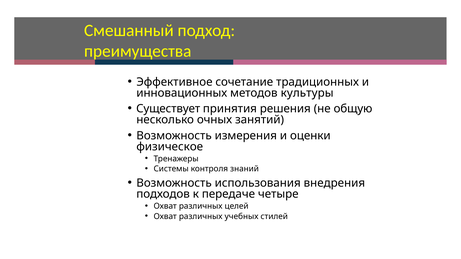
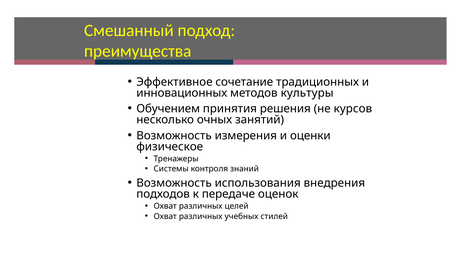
Существует: Существует -> Обучением
общую: общую -> курсов
четыре: четыре -> оценок
